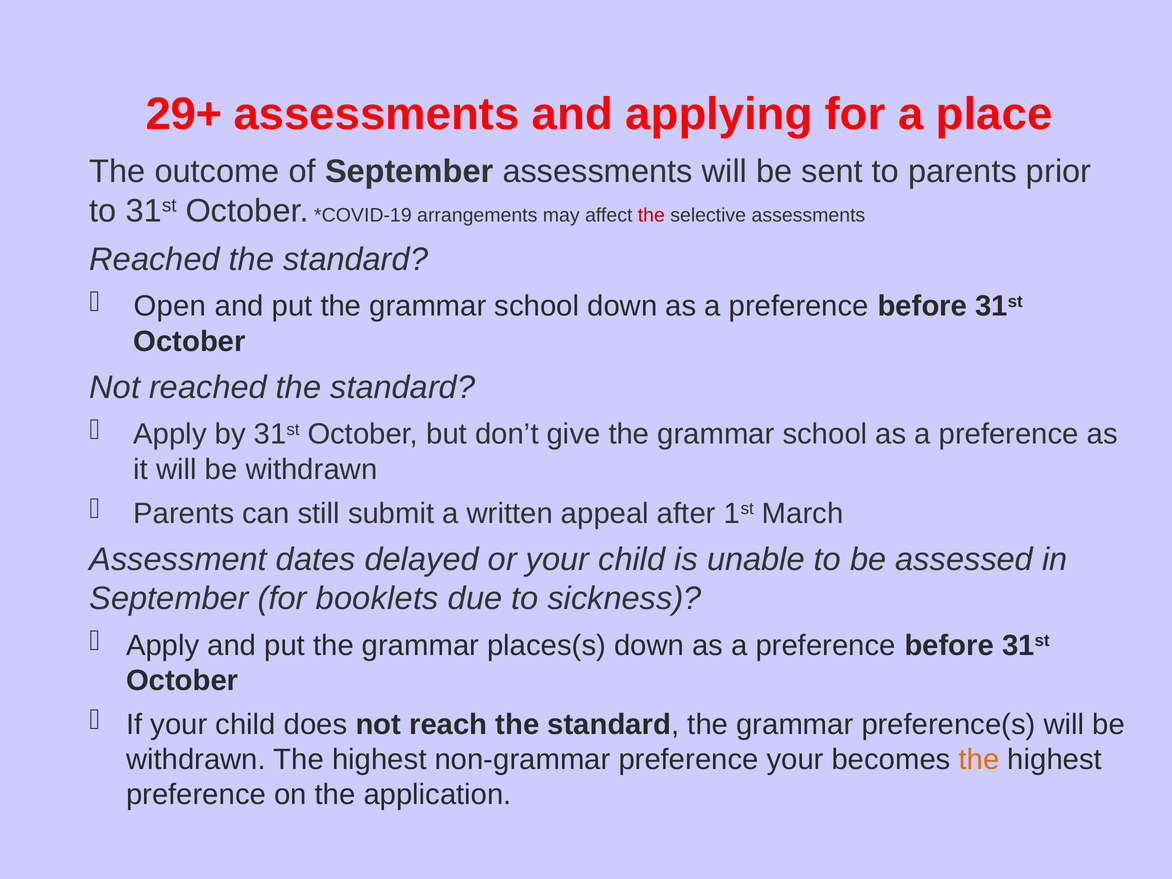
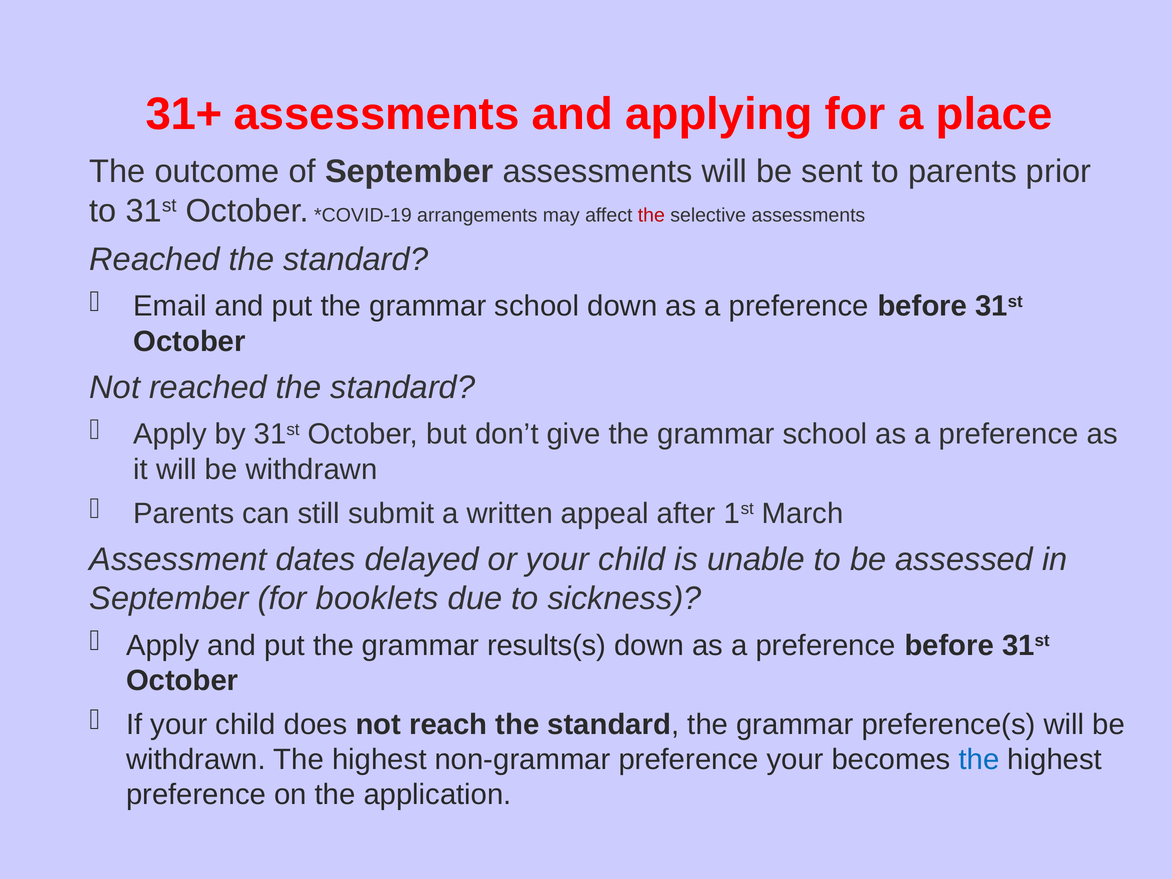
29+: 29+ -> 31+
Open: Open -> Email
places(s: places(s -> results(s
the at (979, 760) colour: orange -> blue
